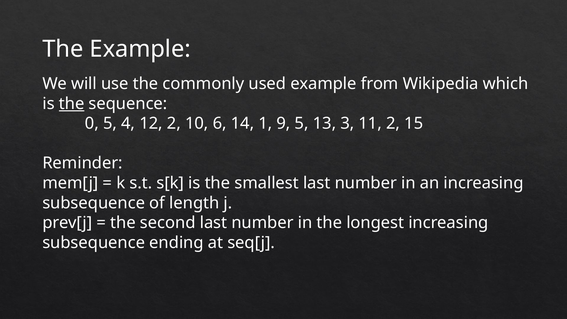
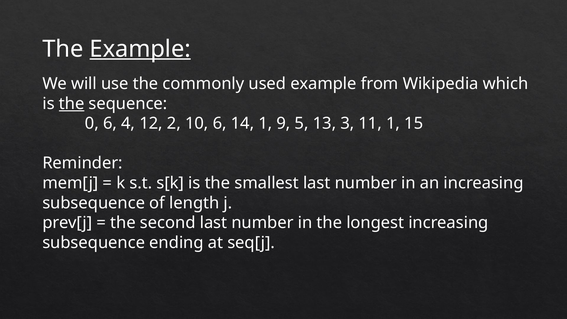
Example at (140, 49) underline: none -> present
0 5: 5 -> 6
11 2: 2 -> 1
